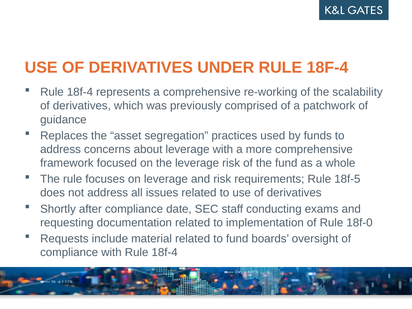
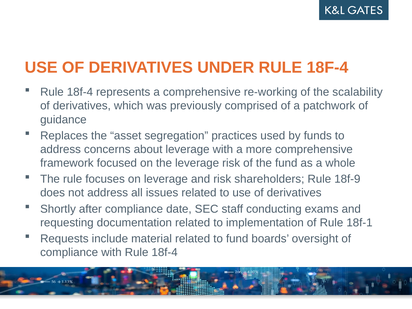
requirements: requirements -> shareholders
18f-5: 18f-5 -> 18f-9
18f-0: 18f-0 -> 18f-1
